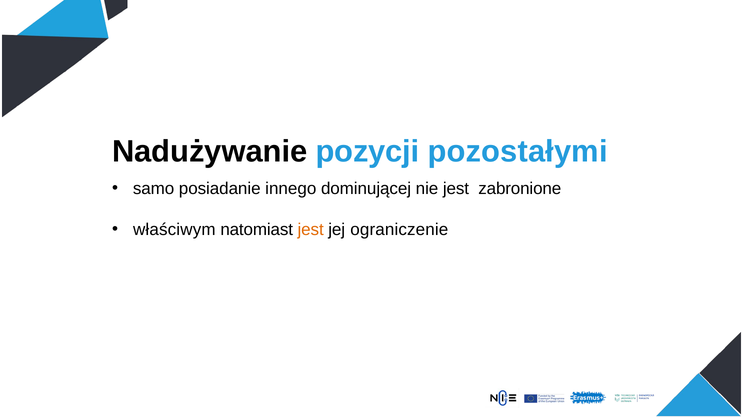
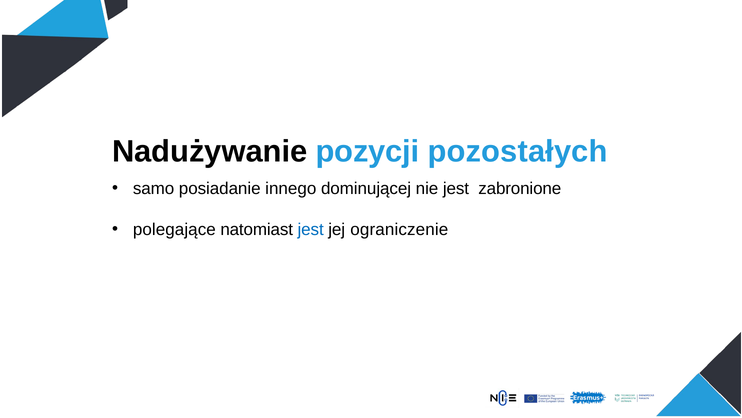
pozostałymi: pozostałymi -> pozostałych
właściwym: właściwym -> polegające
jest at (311, 229) colour: orange -> blue
